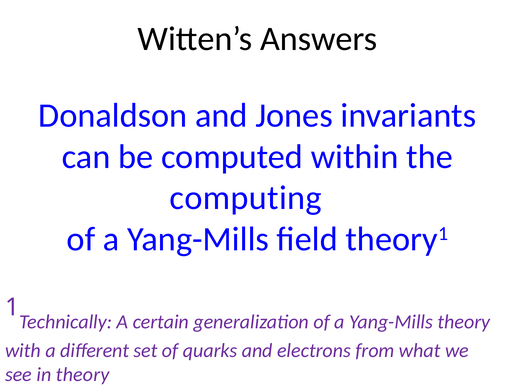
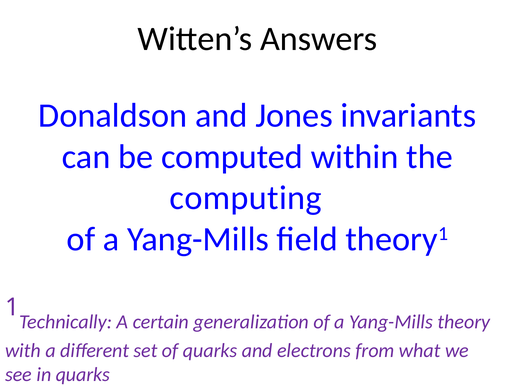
in theory: theory -> quarks
